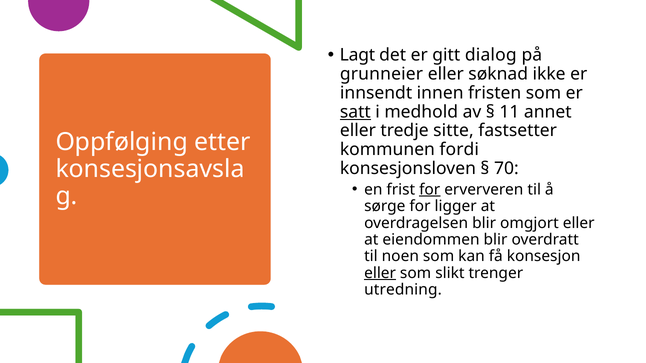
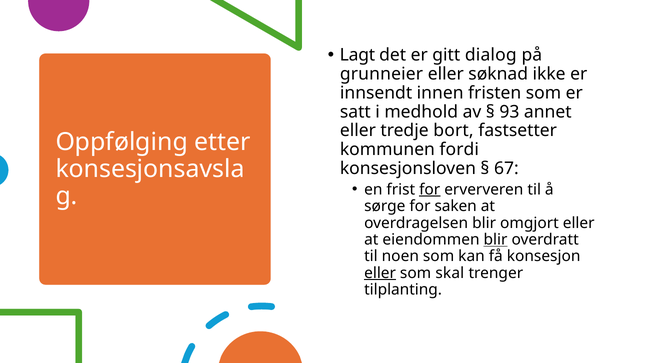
satt underline: present -> none
11: 11 -> 93
sitte: sitte -> bort
70: 70 -> 67
ligger: ligger -> saken
blir at (496, 240) underline: none -> present
slikt: slikt -> skal
utredning: utredning -> tilplanting
